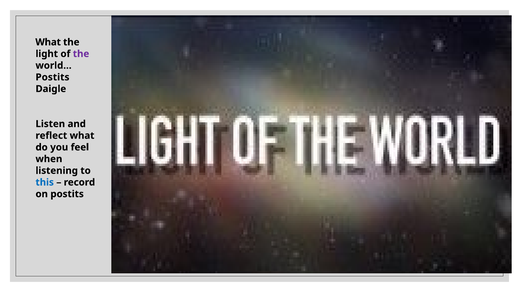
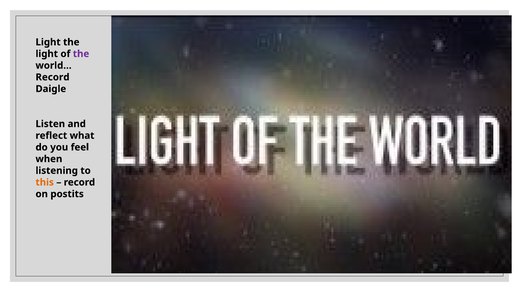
What at (48, 42): What -> Light
Postits at (52, 77): Postits -> Record
this colour: blue -> orange
